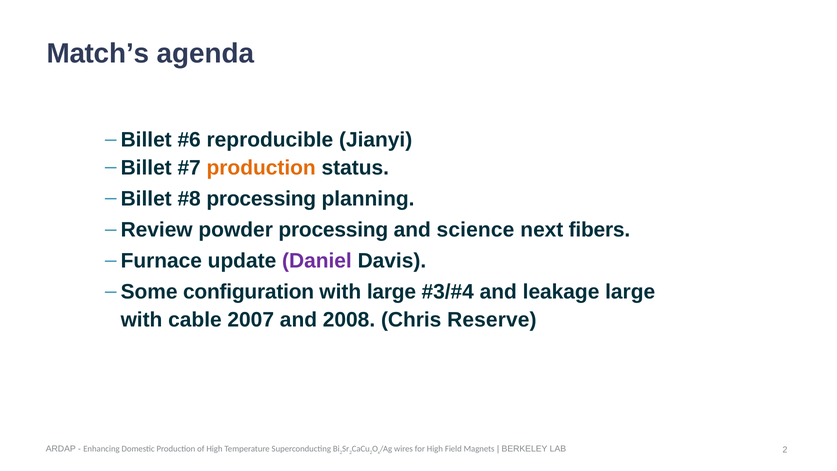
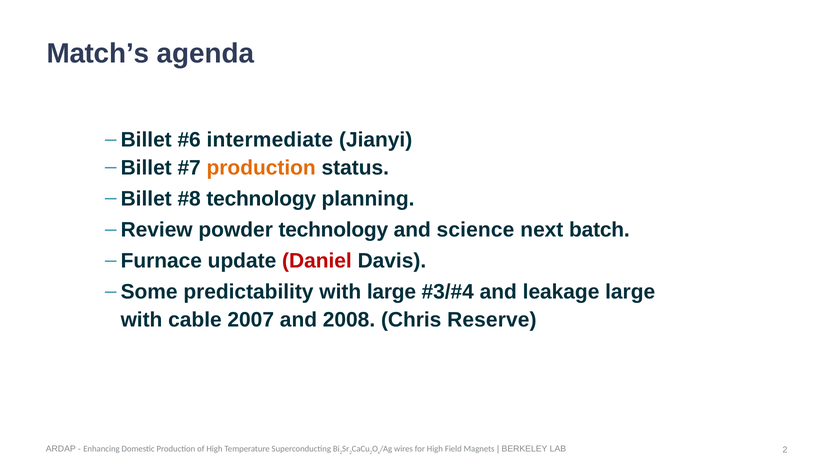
reproducible: reproducible -> intermediate
processing at (261, 199): processing -> technology
powder processing: processing -> technology
fibers: fibers -> batch
Daniel colour: purple -> red
configuration: configuration -> predictability
